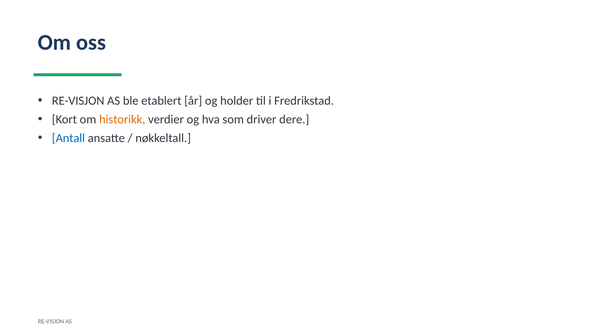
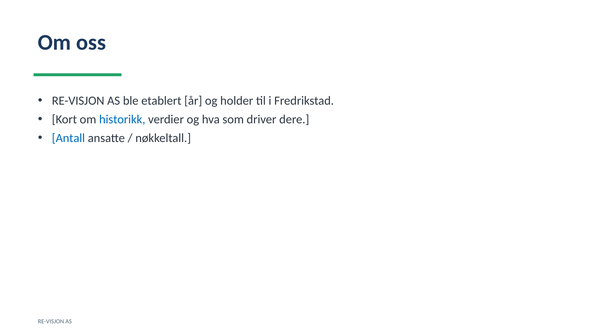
historikk colour: orange -> blue
